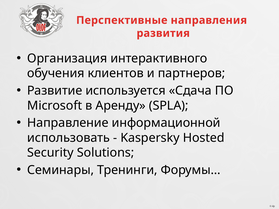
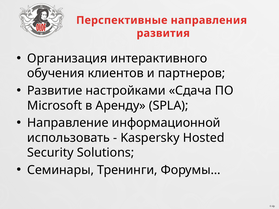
используется: используется -> настройками
